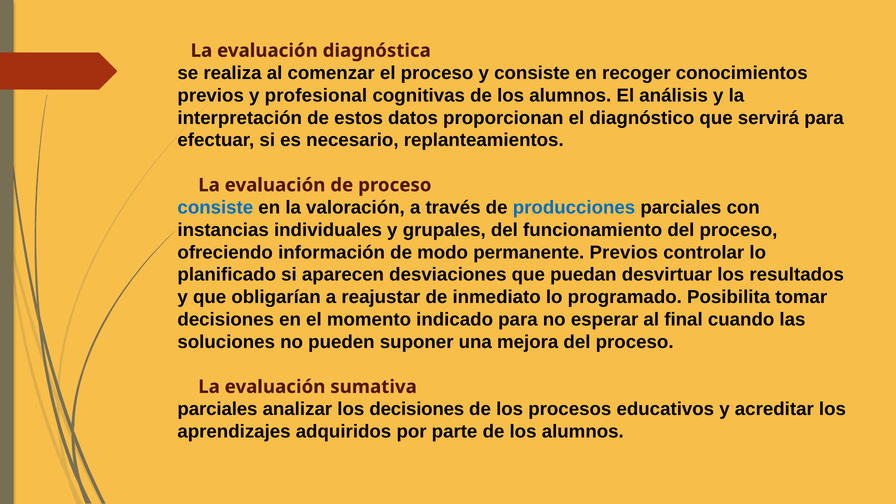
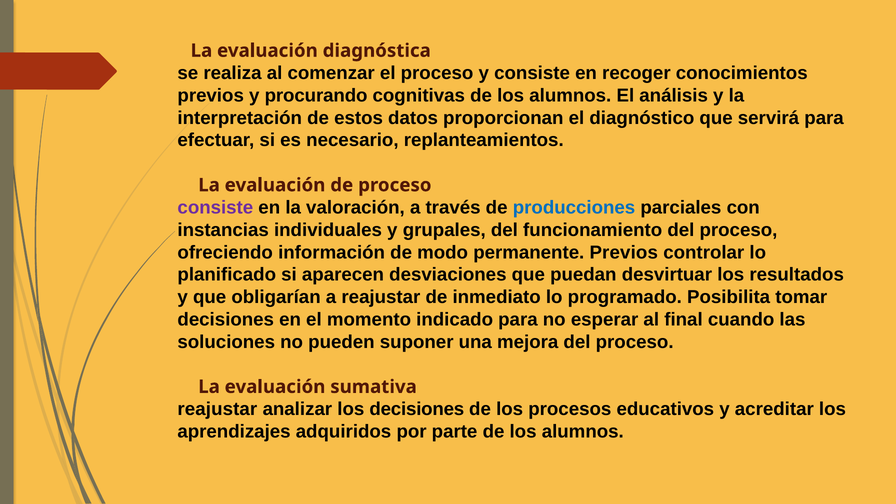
profesional: profesional -> procurando
consiste at (215, 208) colour: blue -> purple
parciales at (217, 409): parciales -> reajustar
